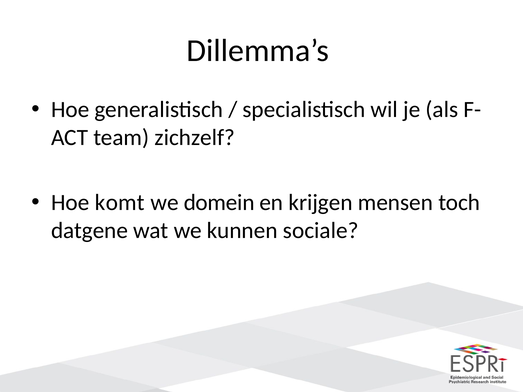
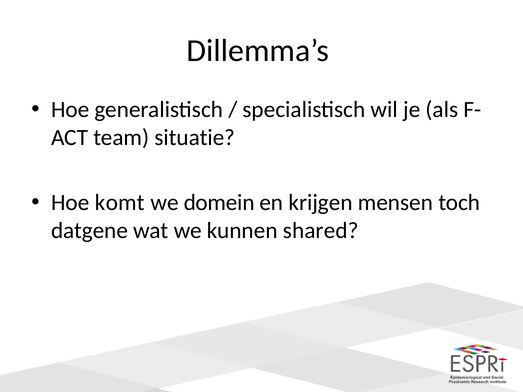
zichzelf: zichzelf -> situatie
sociale: sociale -> shared
